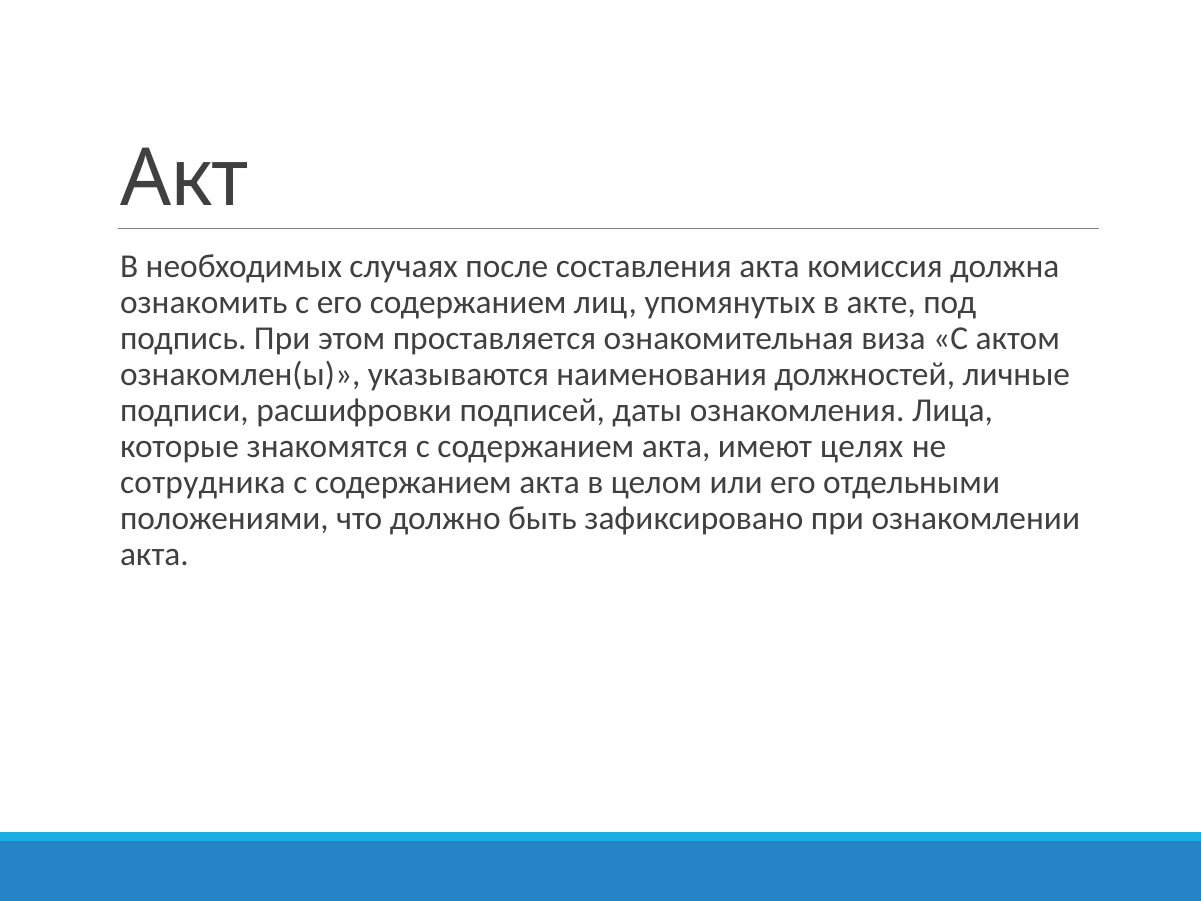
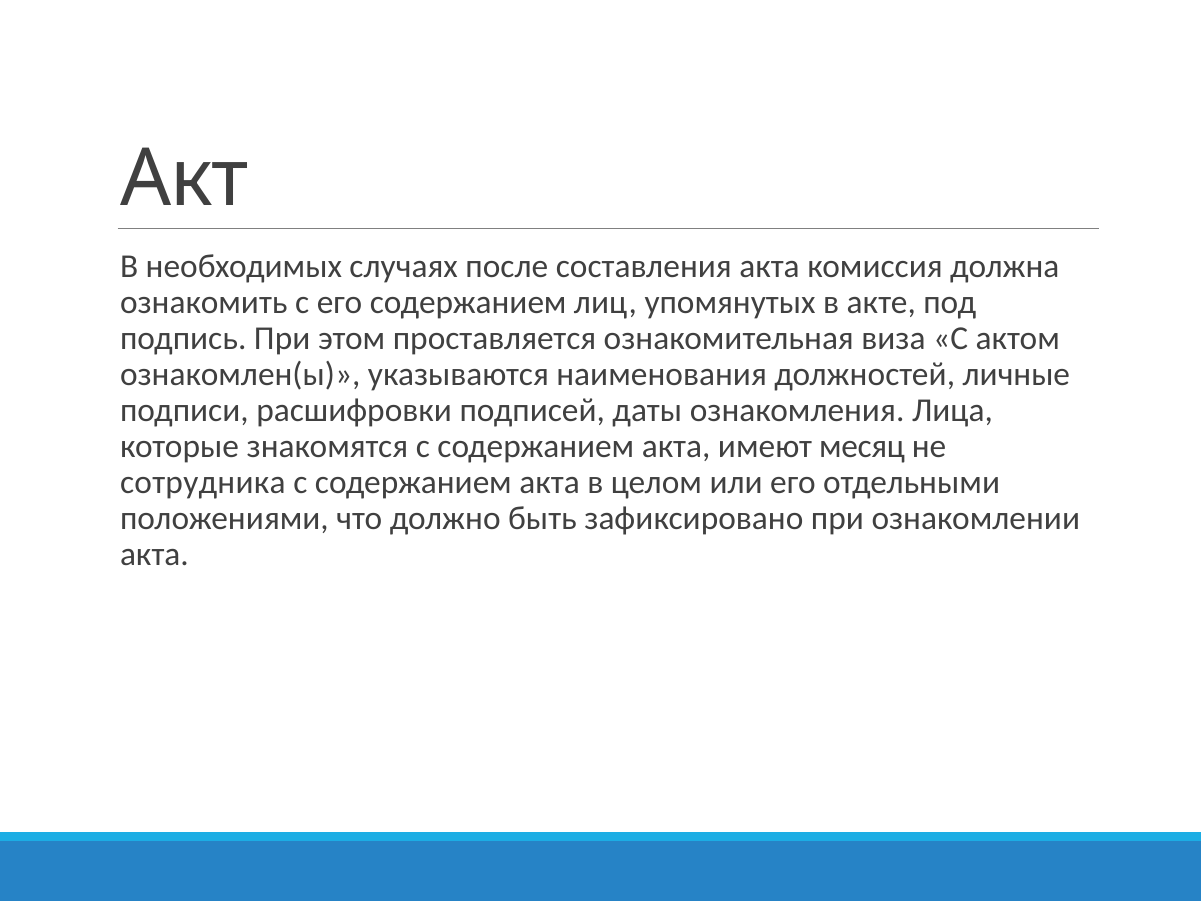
целях: целях -> месяц
